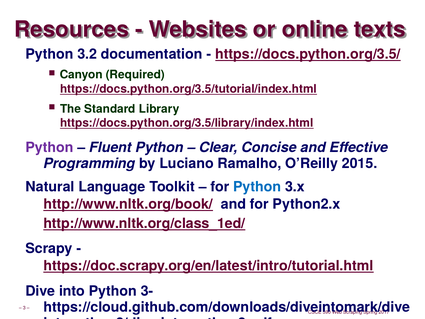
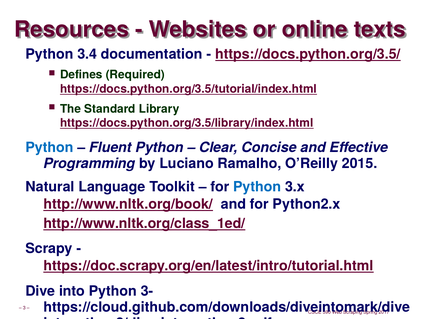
3.2: 3.2 -> 3.4
Canyon: Canyon -> Defines
Python at (49, 147) colour: purple -> blue
